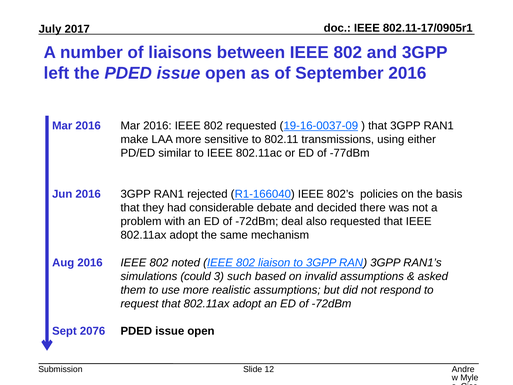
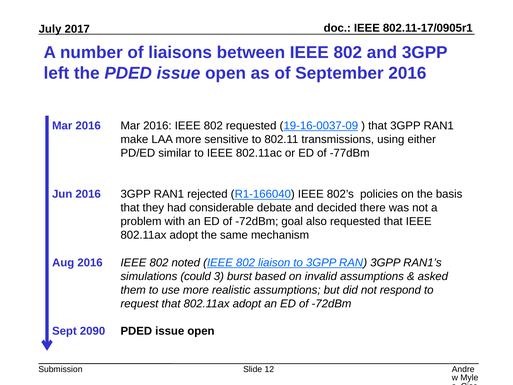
deal: deal -> goal
such: such -> burst
2076: 2076 -> 2090
